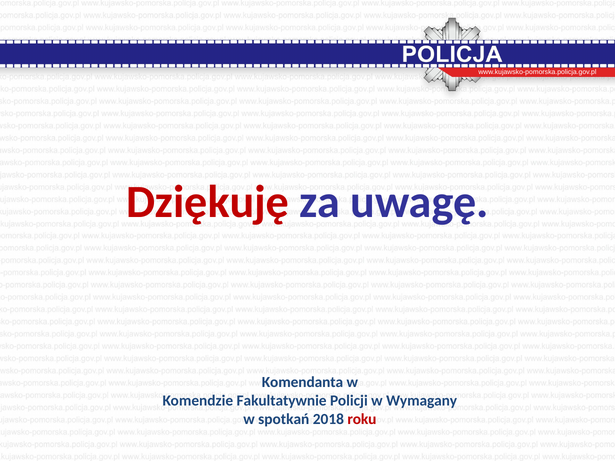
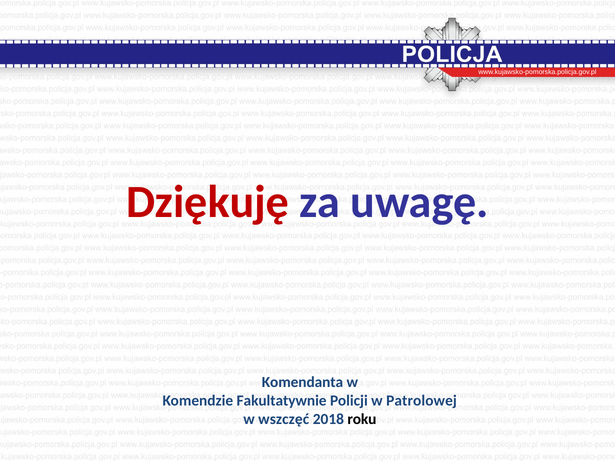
Wymagany: Wymagany -> Patrolowej
spotkań: spotkań -> wszczęć
roku colour: red -> black
